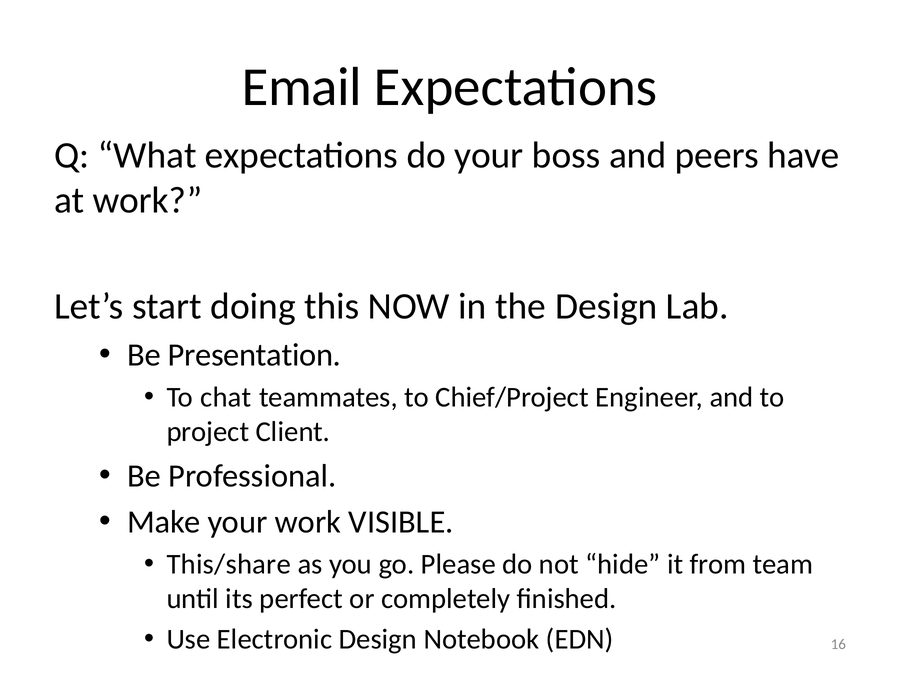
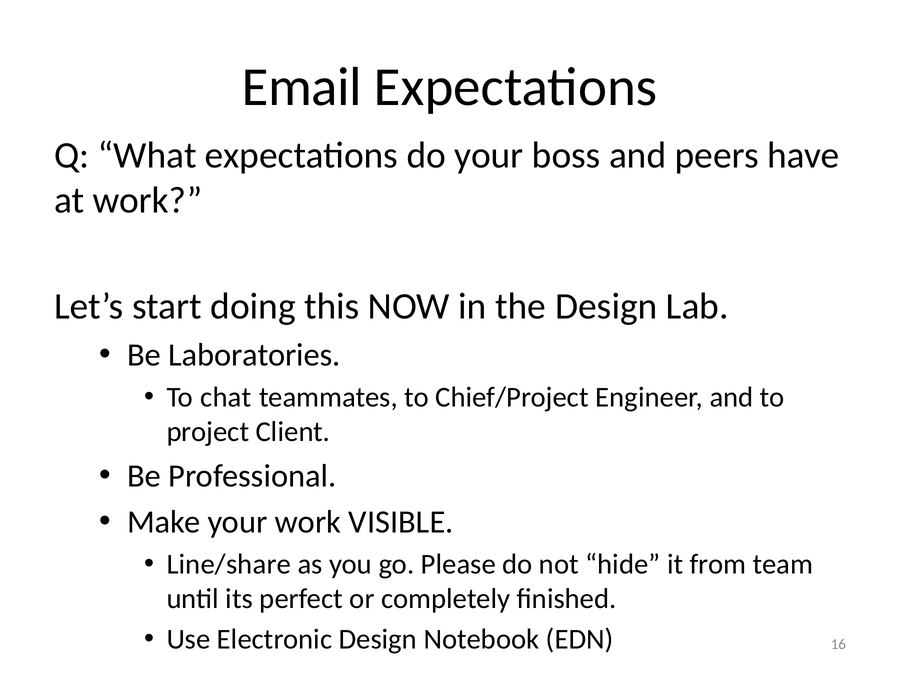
Presentation: Presentation -> Laboratories
This/share: This/share -> Line/share
